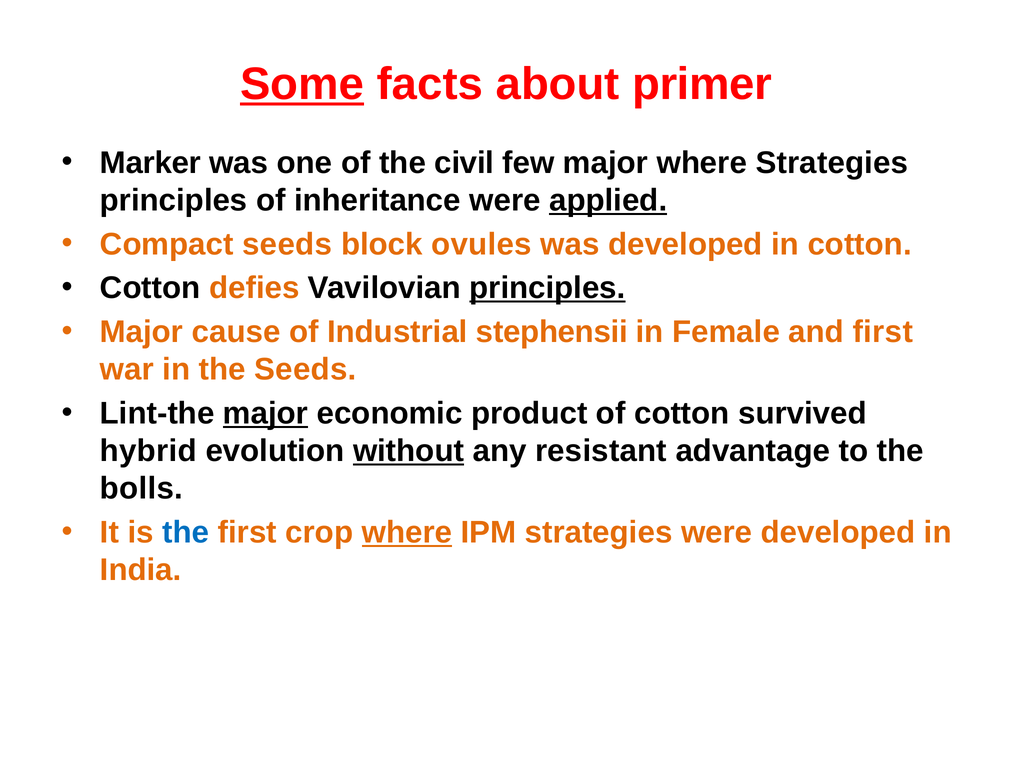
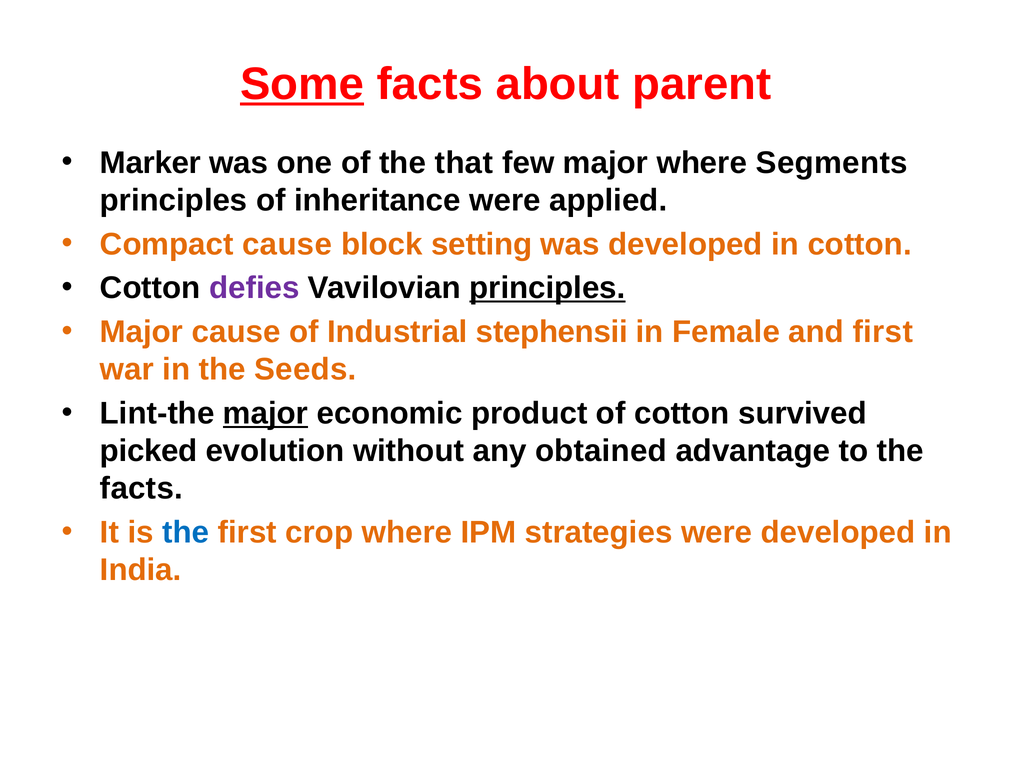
primer: primer -> parent
civil: civil -> that
where Strategies: Strategies -> Segments
applied underline: present -> none
Compact seeds: seeds -> cause
ovules: ovules -> setting
defies colour: orange -> purple
hybrid: hybrid -> picked
without underline: present -> none
resistant: resistant -> obtained
bolls at (141, 488): bolls -> facts
where at (407, 532) underline: present -> none
